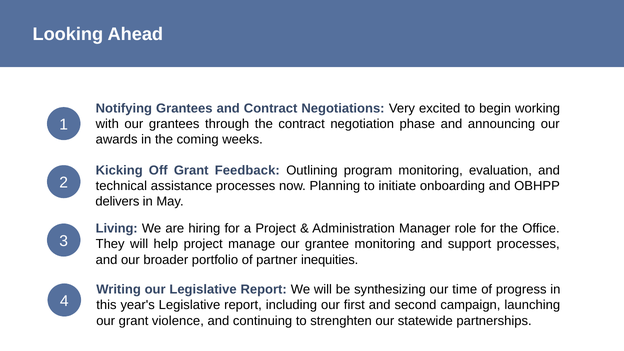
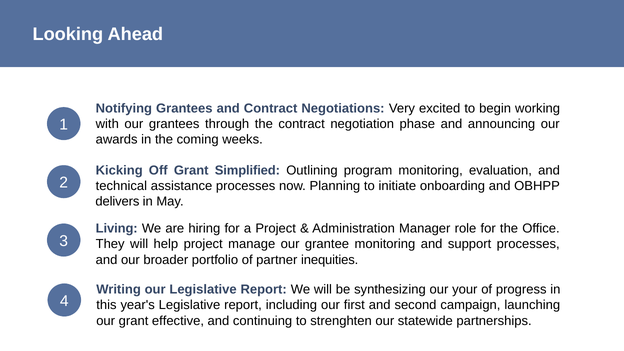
Feedback: Feedback -> Simplified
time: time -> your
violence: violence -> effective
